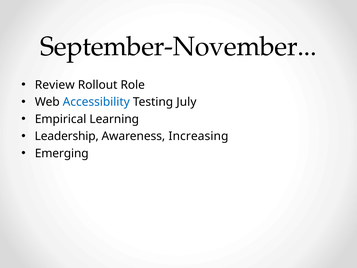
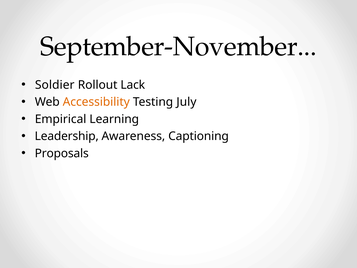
Review: Review -> Soldier
Role: Role -> Lack
Accessibility colour: blue -> orange
Increasing: Increasing -> Captioning
Emerging: Emerging -> Proposals
